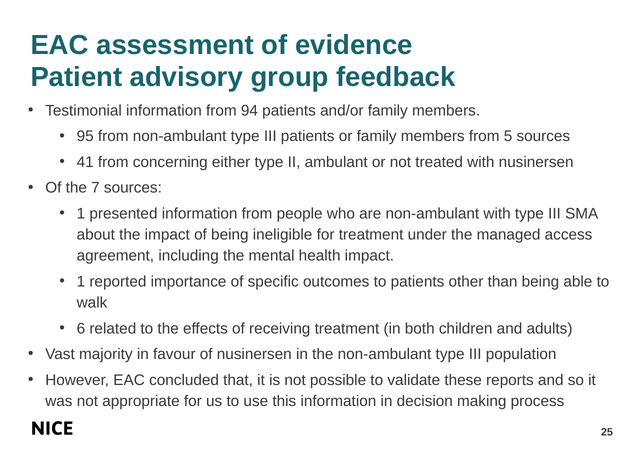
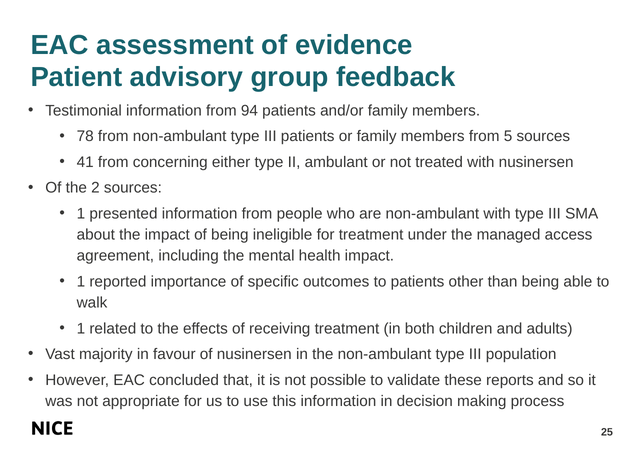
95: 95 -> 78
7: 7 -> 2
6 at (81, 328): 6 -> 1
